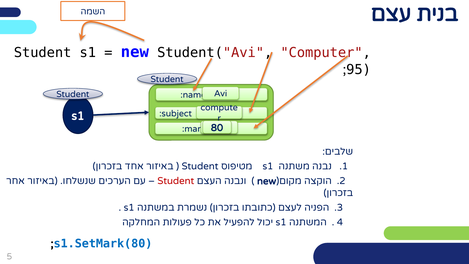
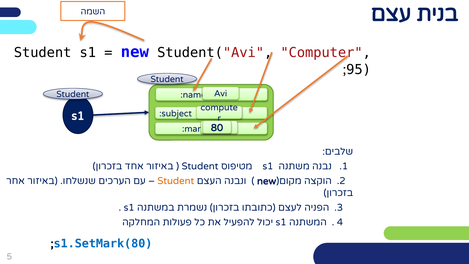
Student at (176, 181) colour: red -> orange
